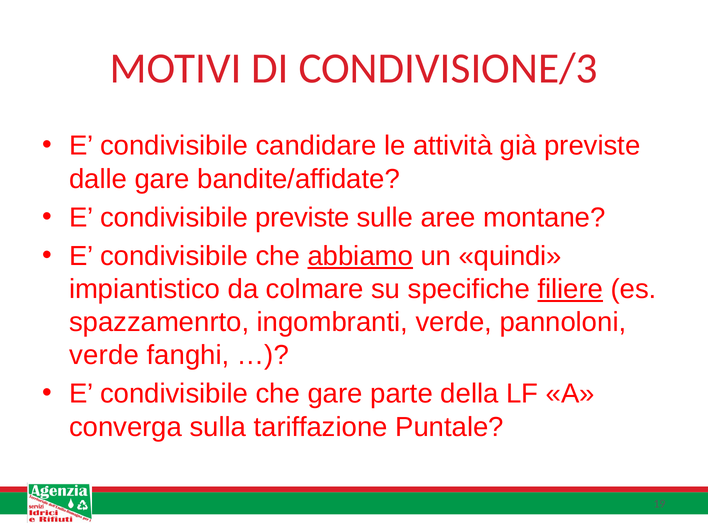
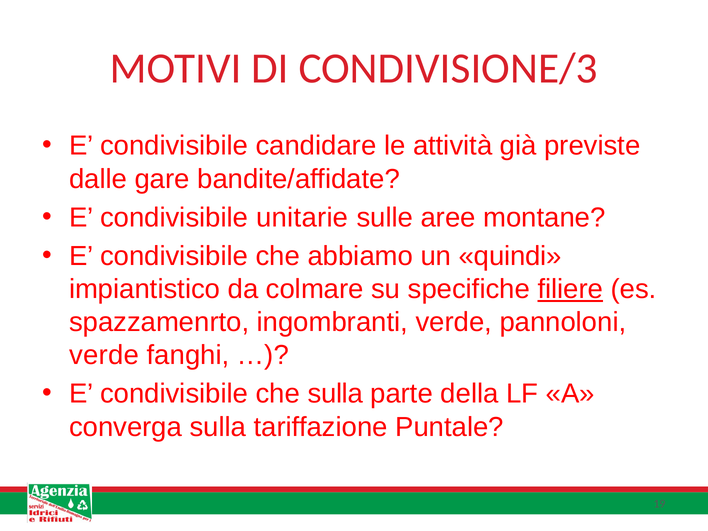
condivisibile previste: previste -> unitarie
abbiamo underline: present -> none
che gare: gare -> sulla
